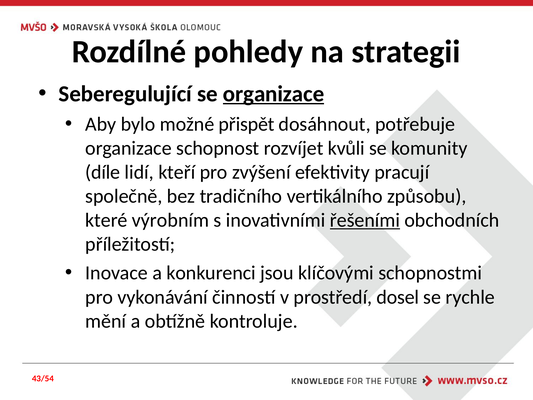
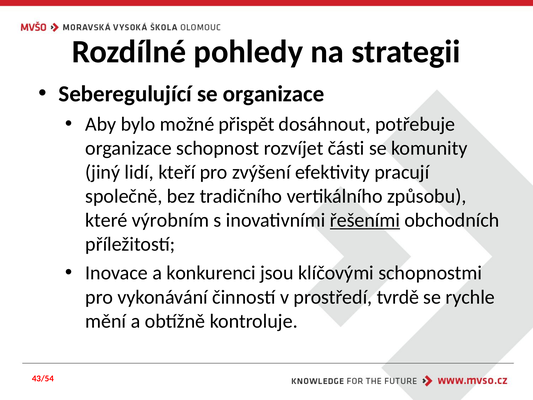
organizace at (274, 94) underline: present -> none
kvůli: kvůli -> části
díle: díle -> jiný
dosel: dosel -> tvrdě
